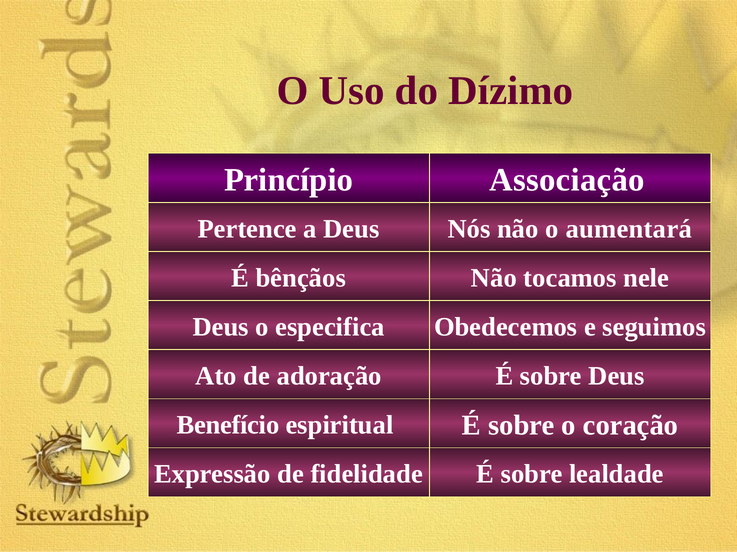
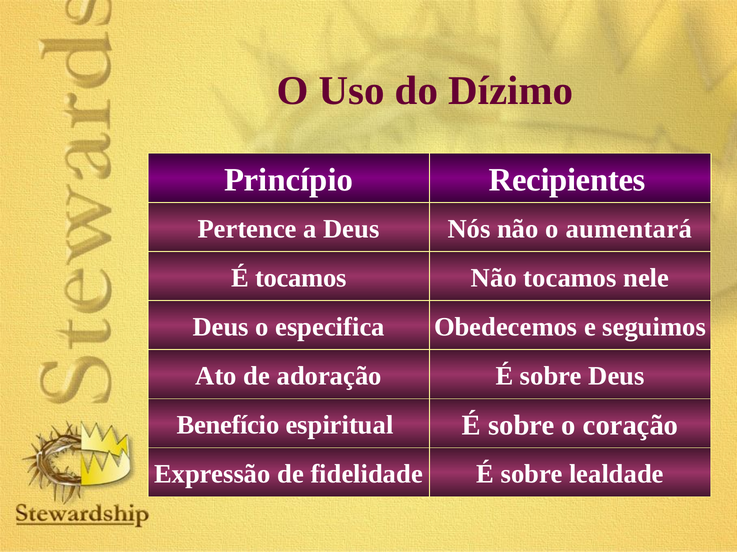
Associação: Associação -> Recipientes
É bênçãos: bênçãos -> tocamos
